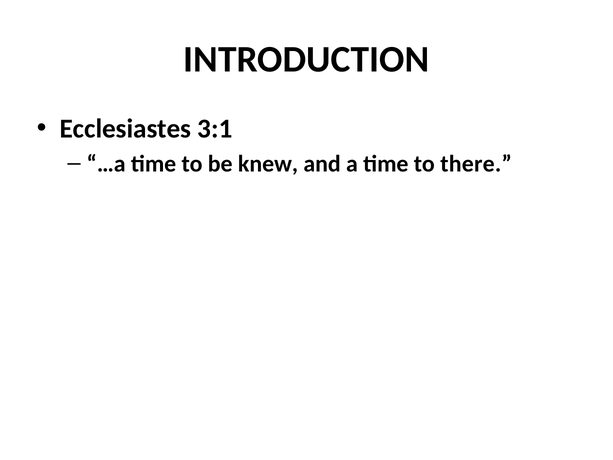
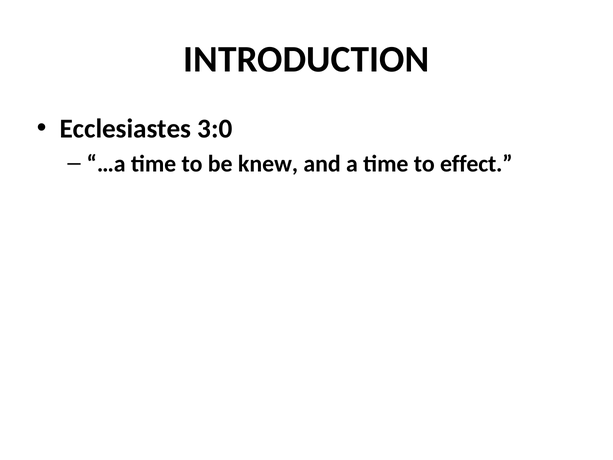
3:1: 3:1 -> 3:0
there: there -> effect
